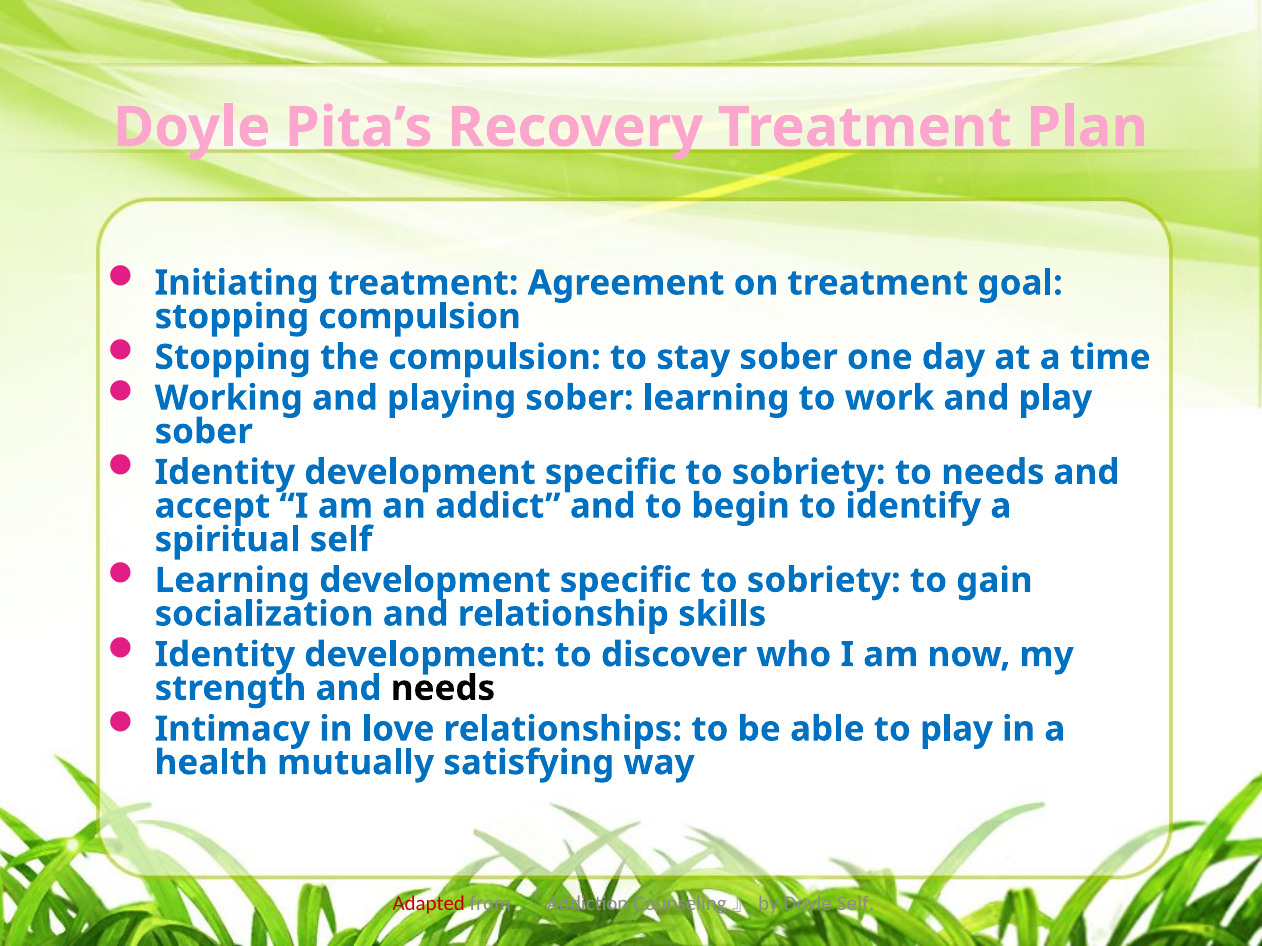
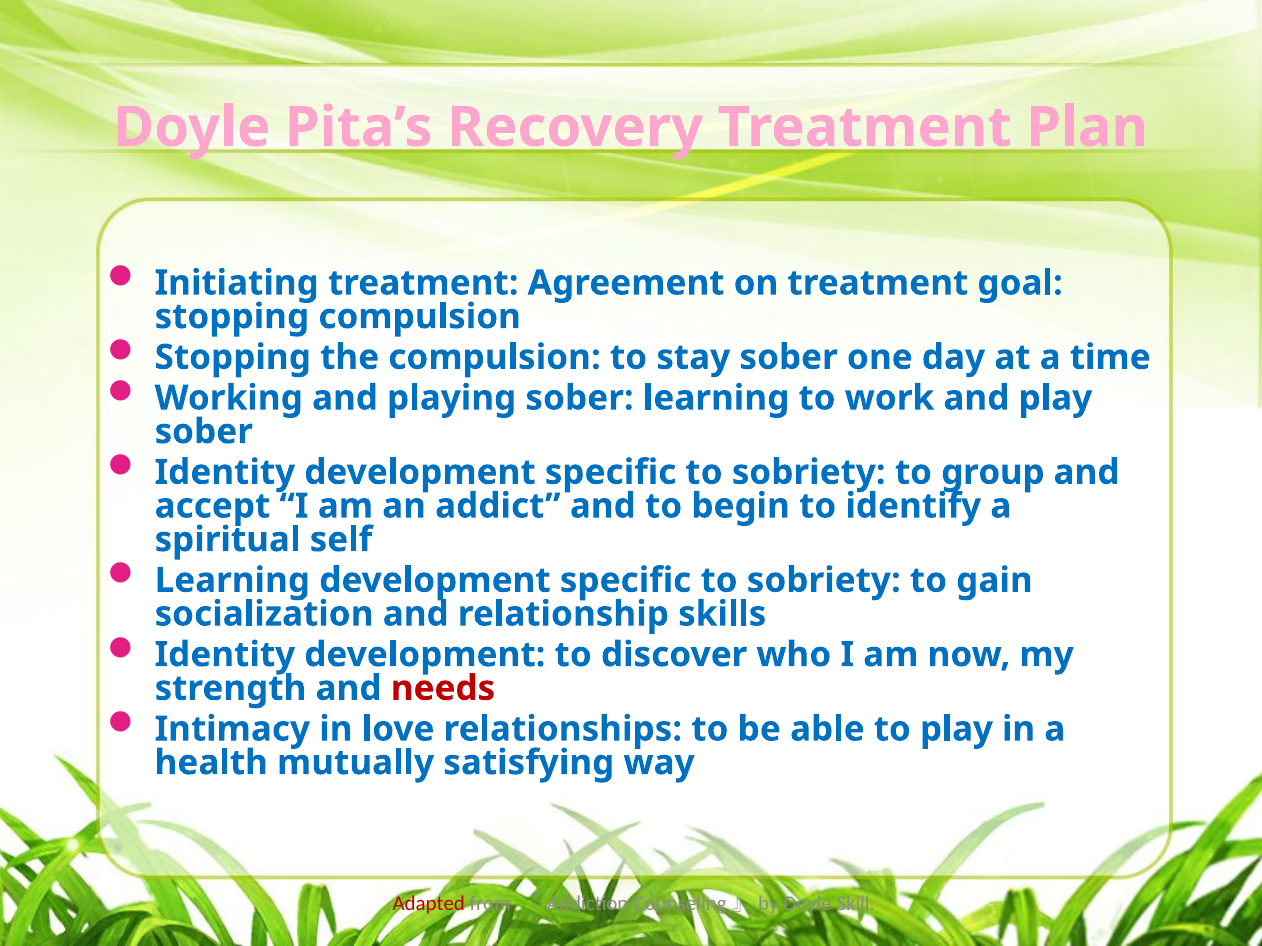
to needs: needs -> group
needs at (443, 689) colour: black -> red
Doyle Self: Self -> Skill
